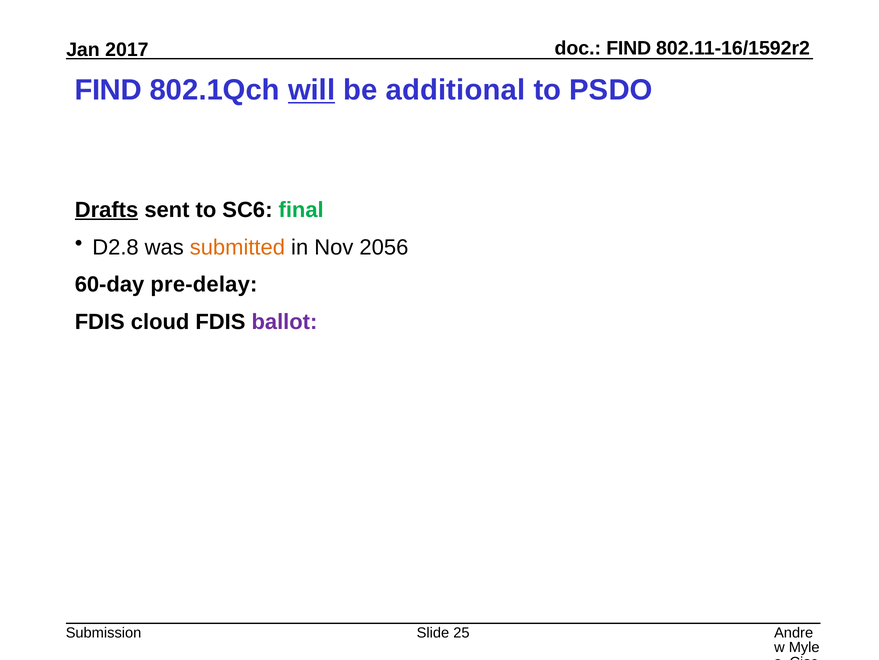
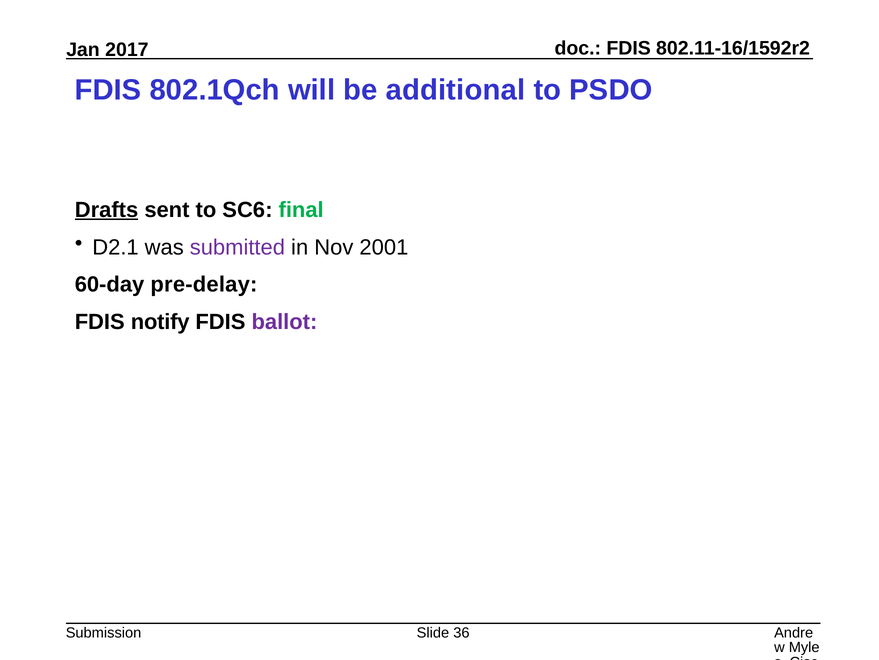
FIND at (629, 48): FIND -> FDIS
FIND at (108, 90): FIND -> FDIS
will underline: present -> none
D2.8: D2.8 -> D2.1
submitted colour: orange -> purple
2056: 2056 -> 2001
cloud: cloud -> notify
25: 25 -> 36
